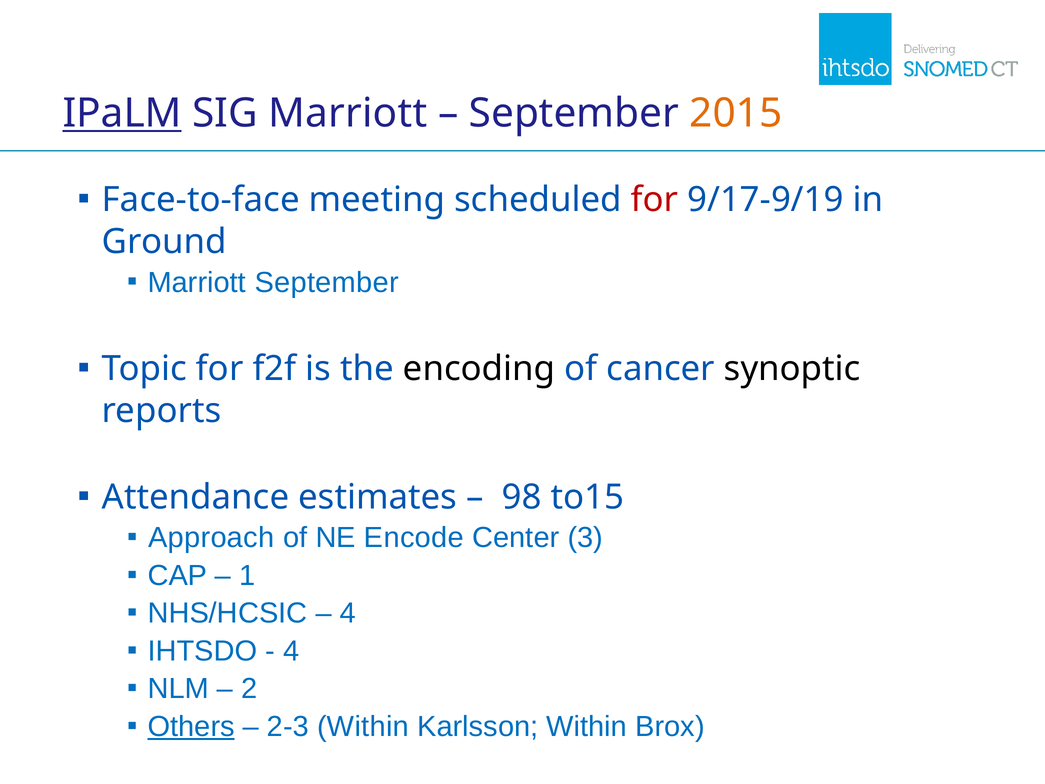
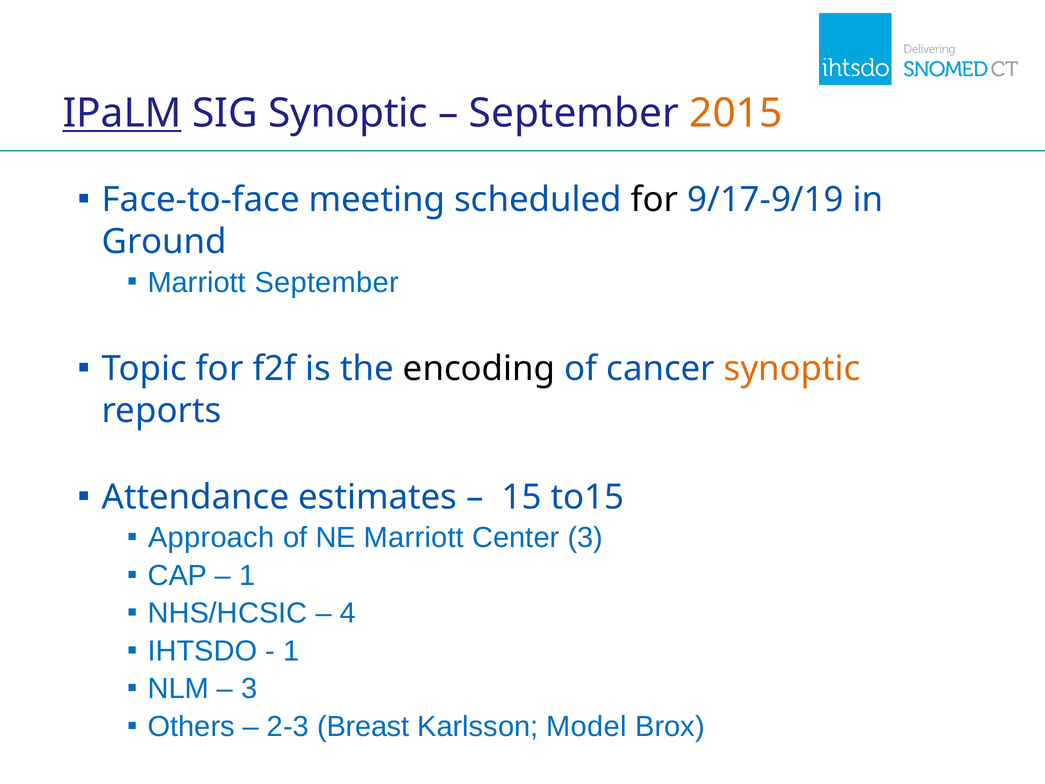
SIG Marriott: Marriott -> Synoptic
for at (654, 200) colour: red -> black
synoptic at (792, 369) colour: black -> orange
98: 98 -> 15
NE Encode: Encode -> Marriott
4 at (291, 651): 4 -> 1
2 at (249, 689): 2 -> 3
Others underline: present -> none
2-3 Within: Within -> Breast
Karlsson Within: Within -> Model
